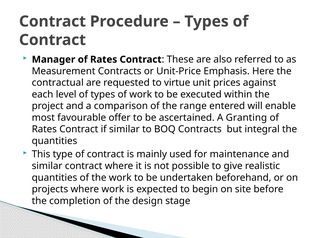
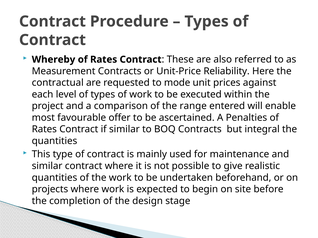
Manager: Manager -> Whereby
Emphasis: Emphasis -> Reliability
virtue: virtue -> mode
Granting: Granting -> Penalties
